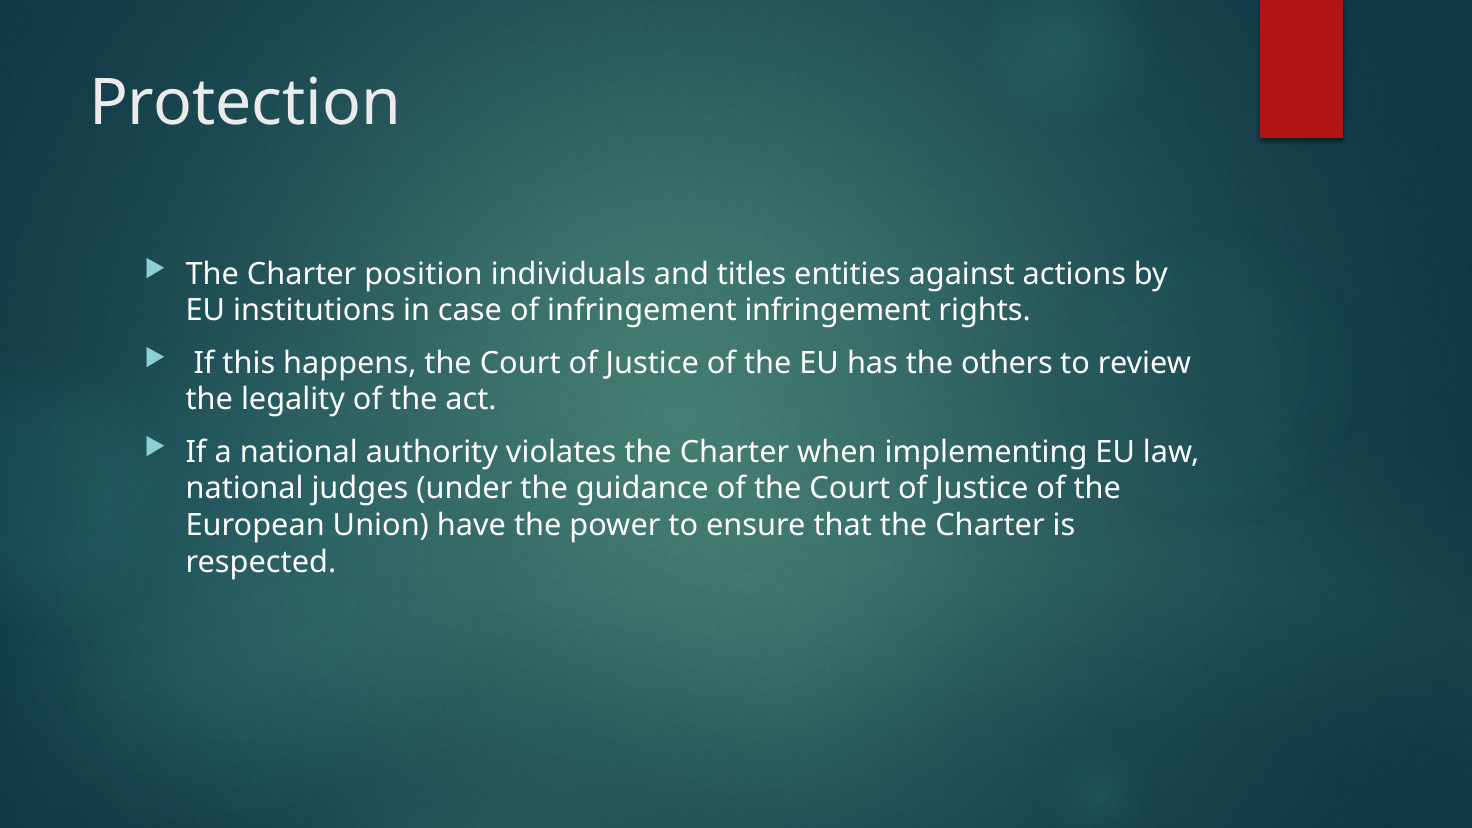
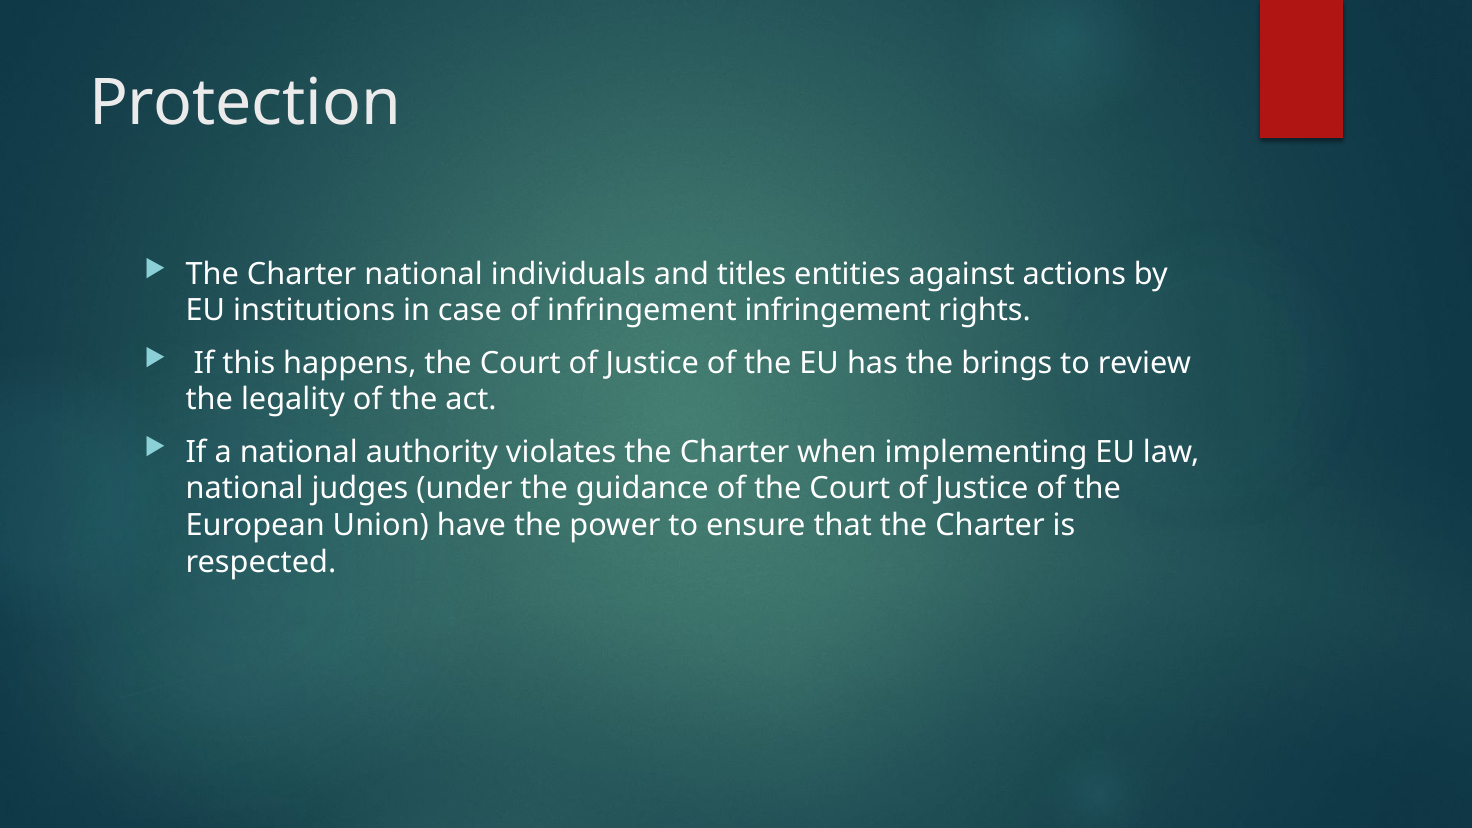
Charter position: position -> national
others: others -> brings
